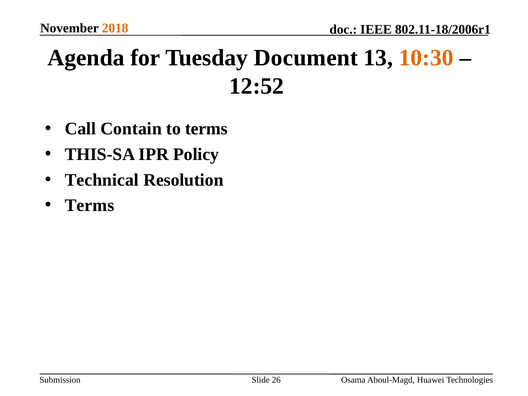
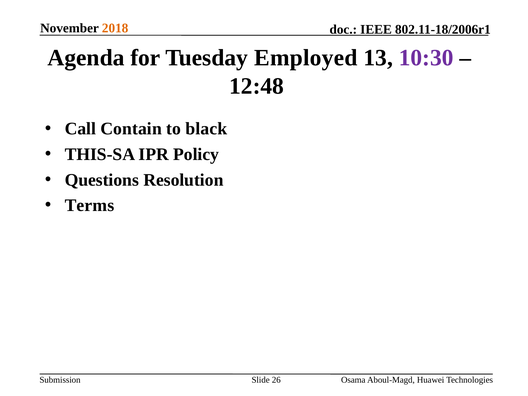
Document: Document -> Employed
10:30 colour: orange -> purple
12:52: 12:52 -> 12:48
to terms: terms -> black
Technical: Technical -> Questions
